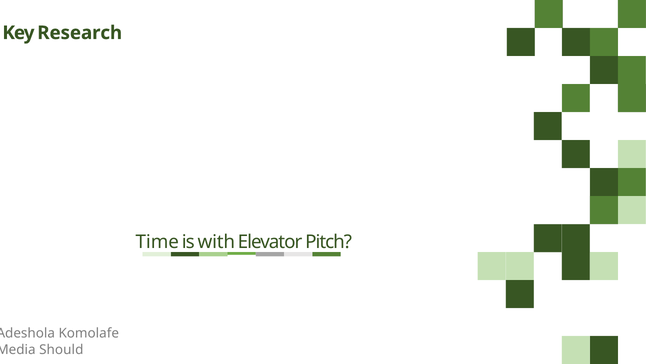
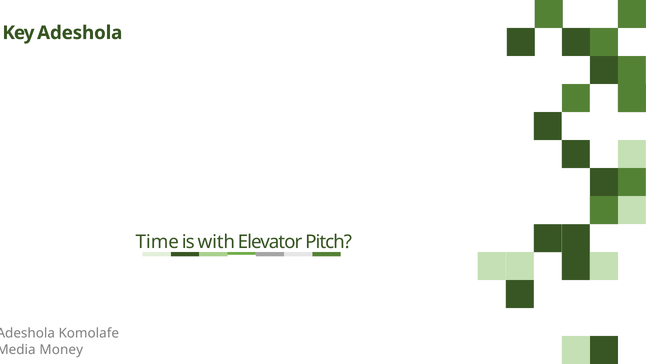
Key Research: Research -> Adeshola
Should: Should -> Money
